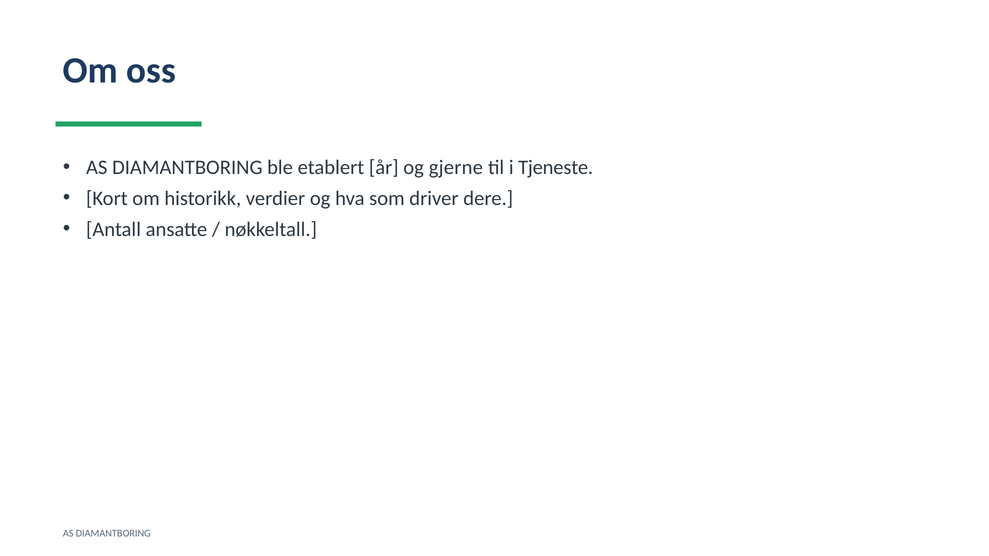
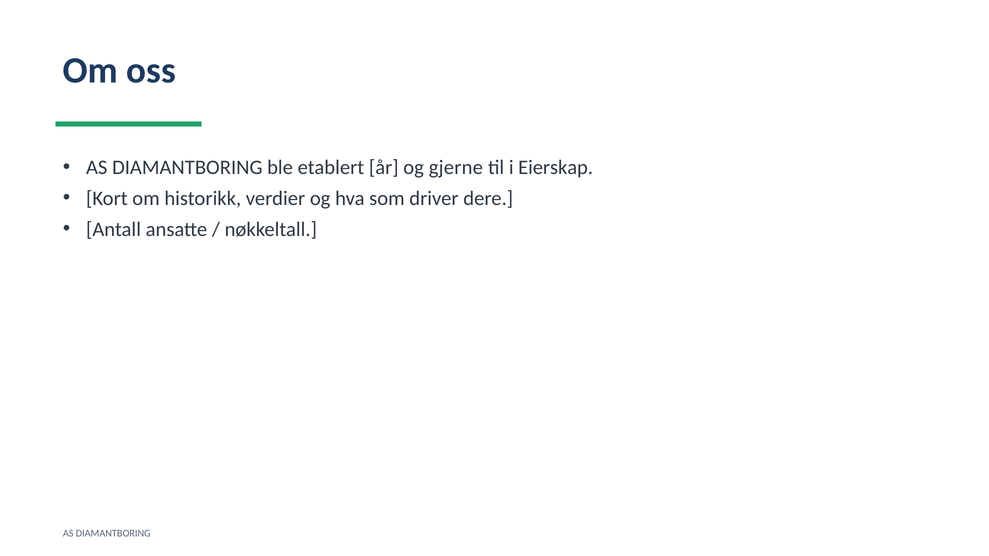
Tjeneste: Tjeneste -> Eierskap
